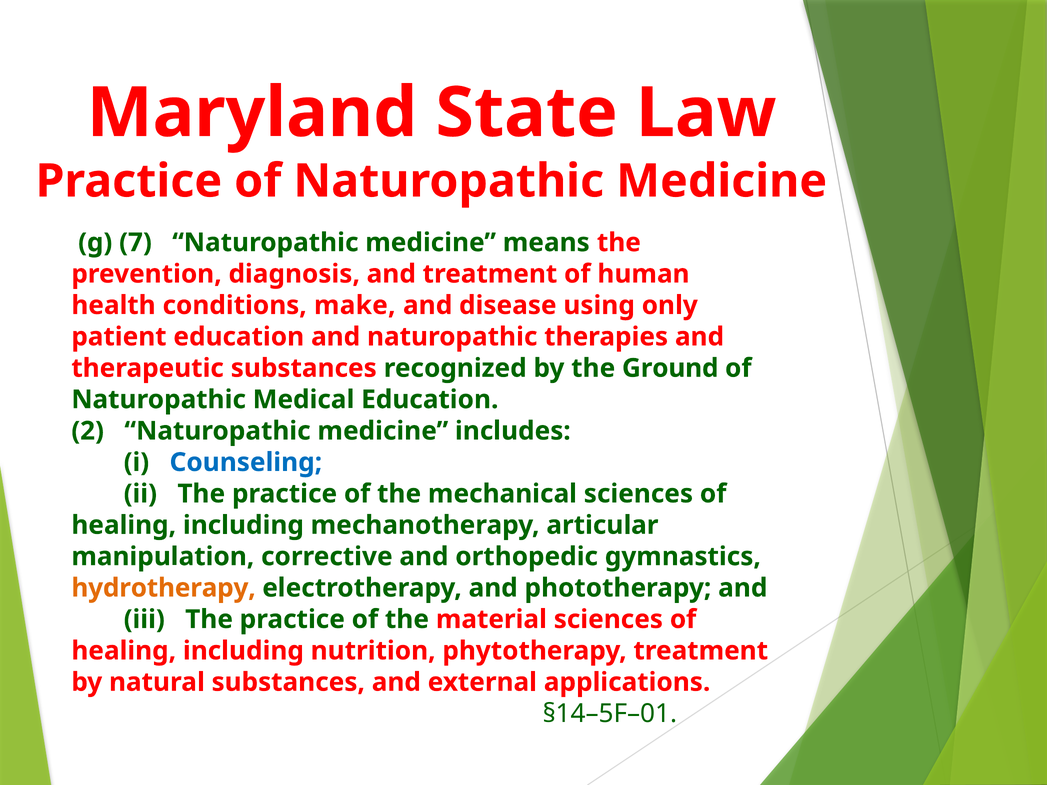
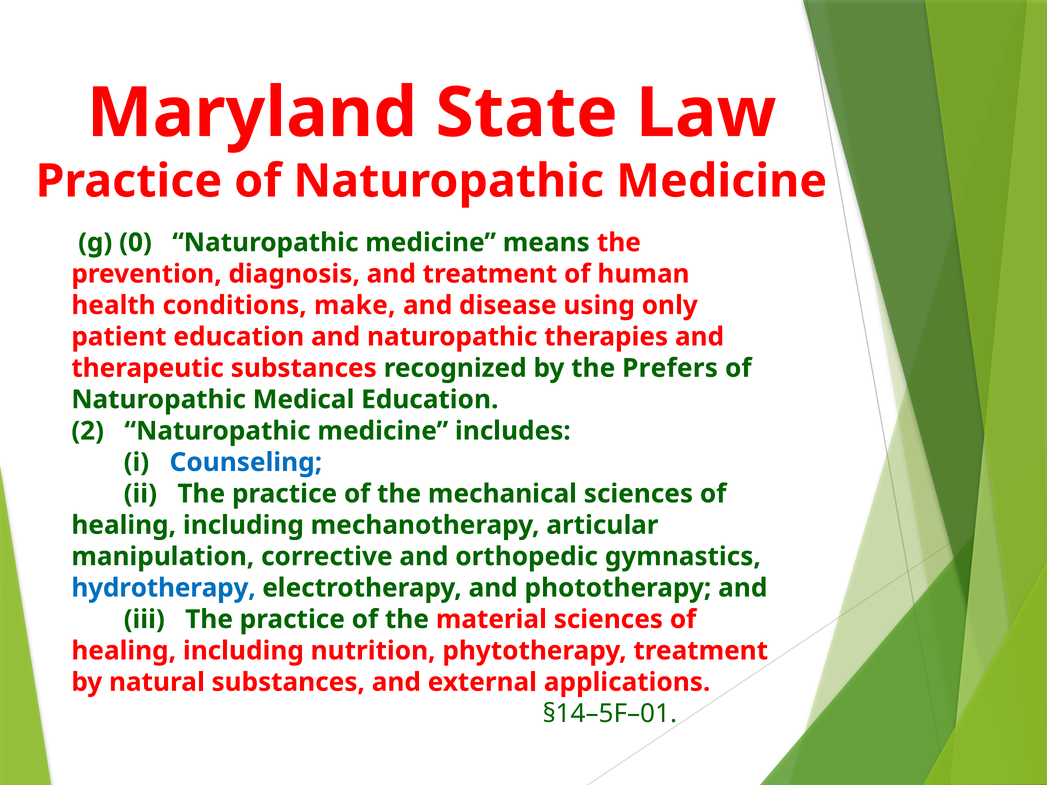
7: 7 -> 0
Ground: Ground -> Prefers
hydrotherapy colour: orange -> blue
